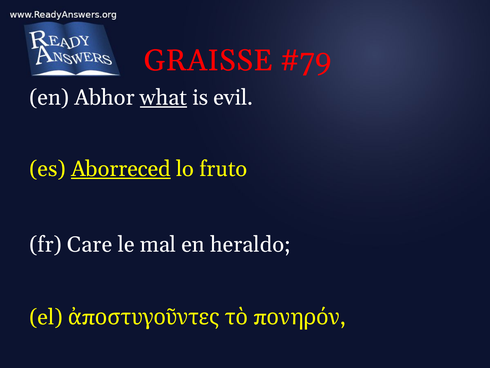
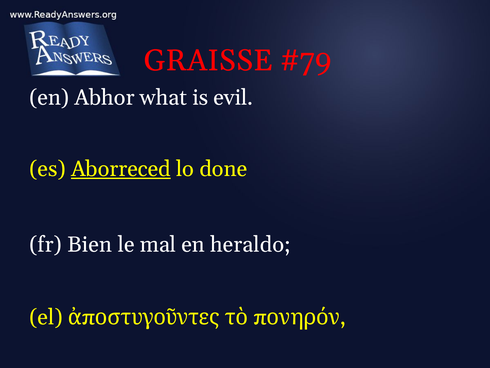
what underline: present -> none
fruto: fruto -> done
Care: Care -> Bien
